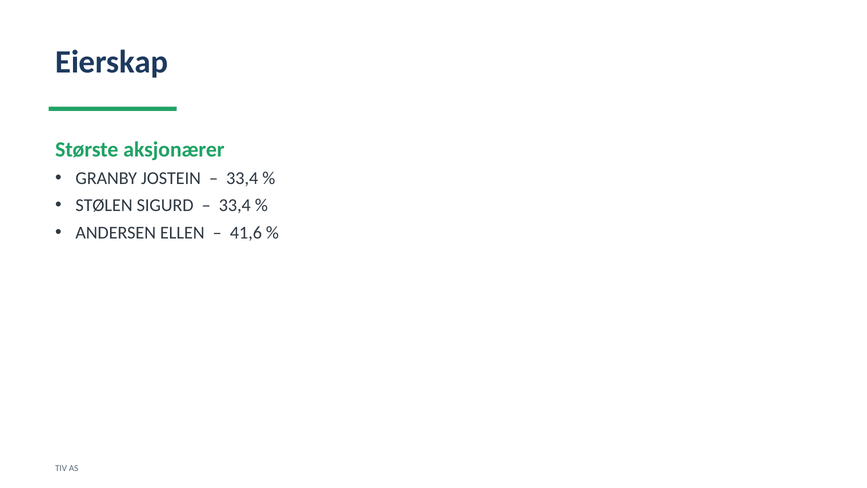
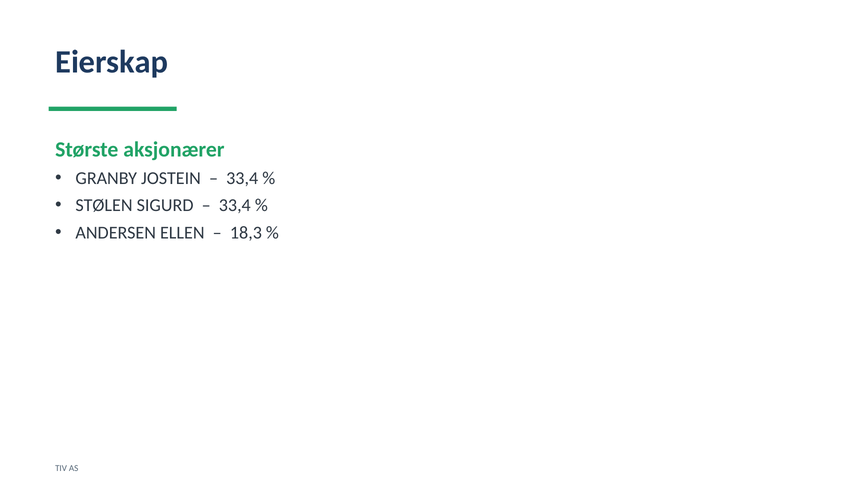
41,6: 41,6 -> 18,3
